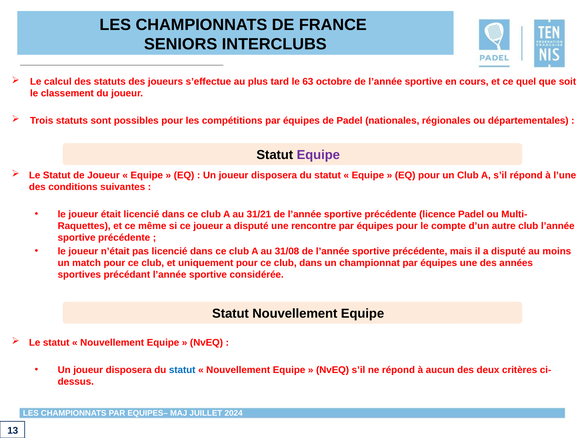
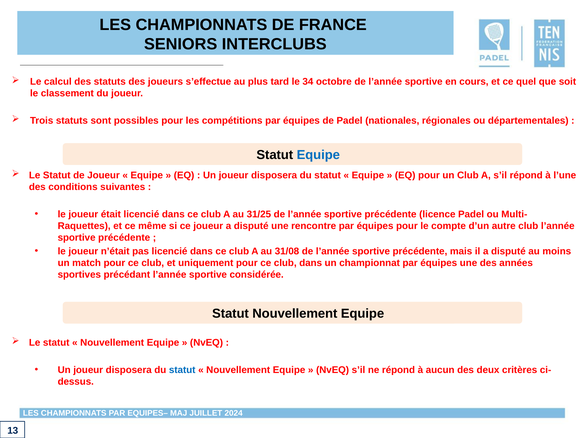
63: 63 -> 34
Equipe at (318, 155) colour: purple -> blue
31/21: 31/21 -> 31/25
